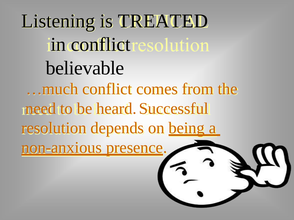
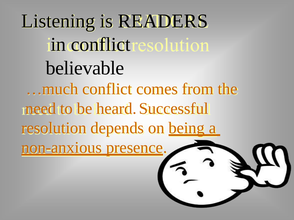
TREATED: TREATED -> READERS
